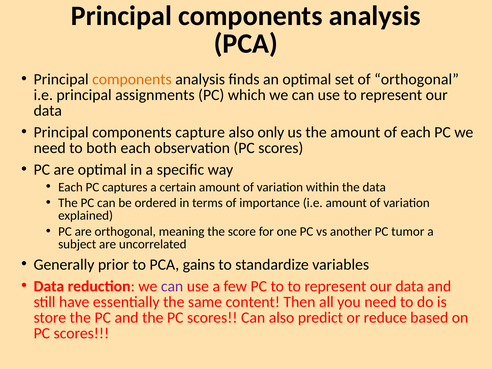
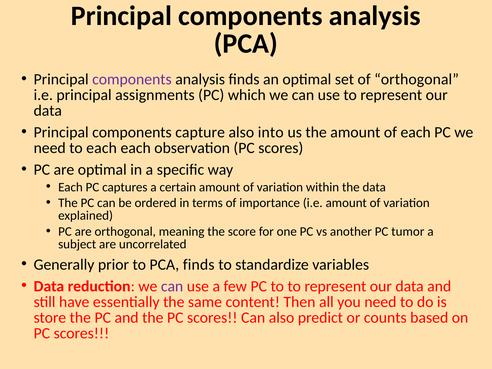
components at (132, 79) colour: orange -> purple
only: only -> into
to both: both -> each
PCA gains: gains -> finds
reduce: reduce -> counts
